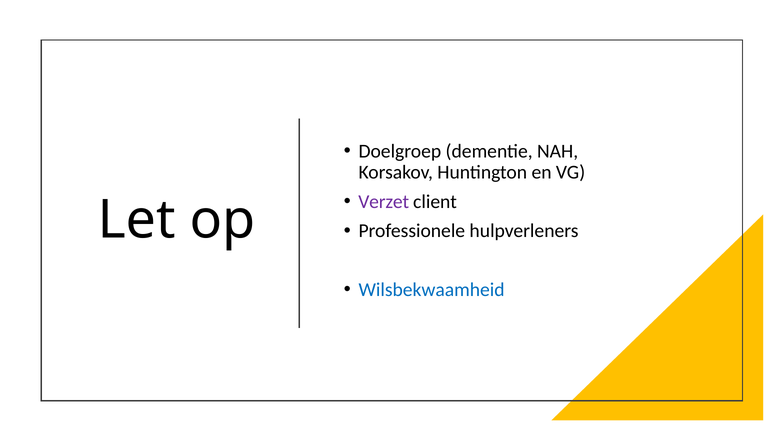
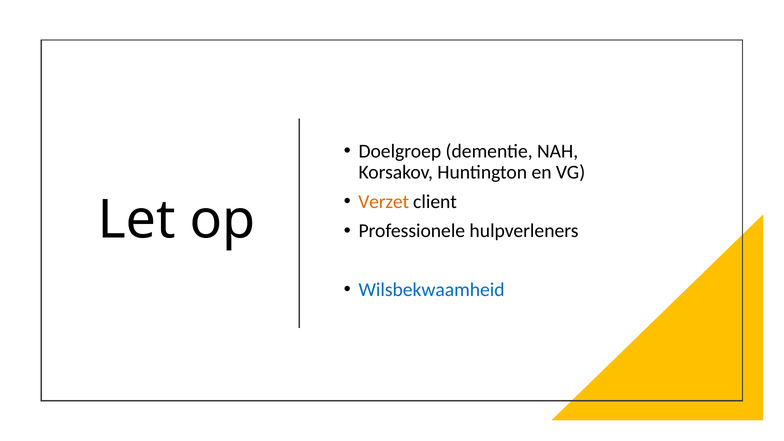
Verzet colour: purple -> orange
